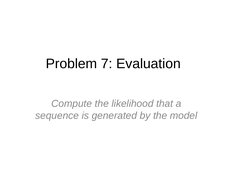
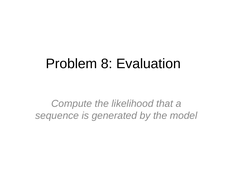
7: 7 -> 8
